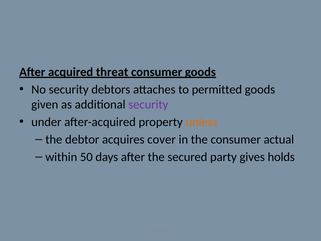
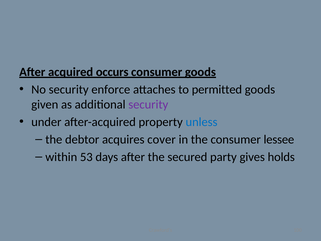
threat: threat -> occurs
debtors: debtors -> enforce
unless colour: orange -> blue
actual: actual -> lessee
50: 50 -> 53
